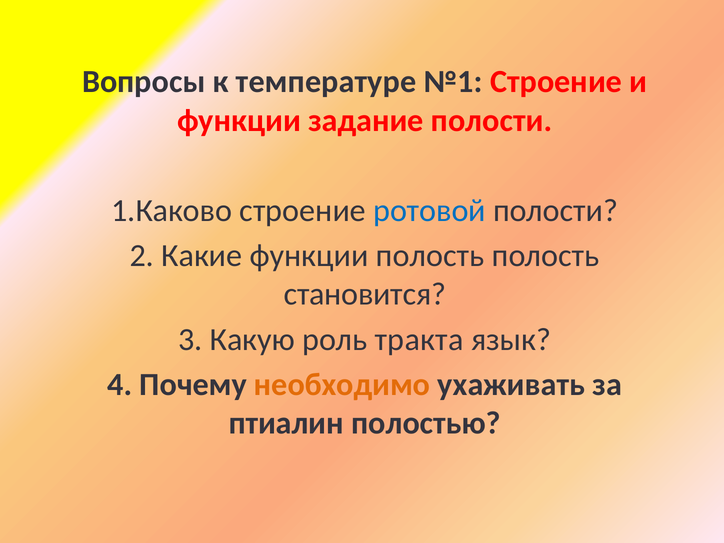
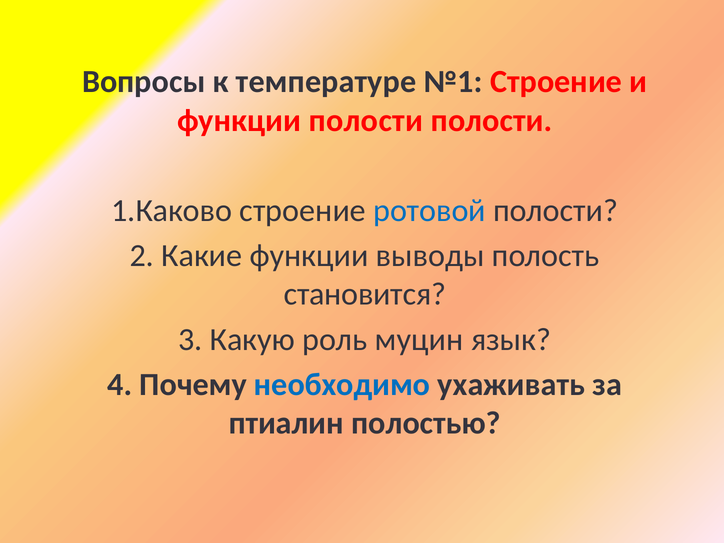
функции задание: задание -> полости
функции полость: полость -> выводы
тракта: тракта -> муцин
необходимо colour: orange -> blue
